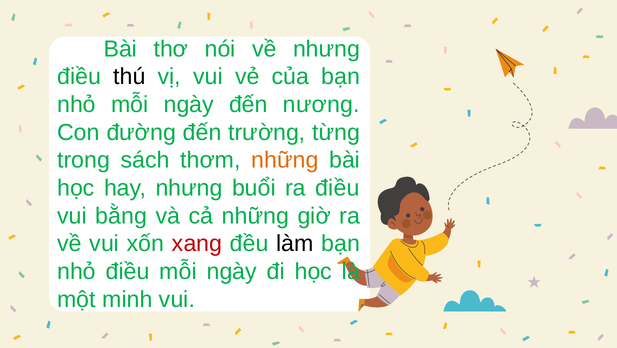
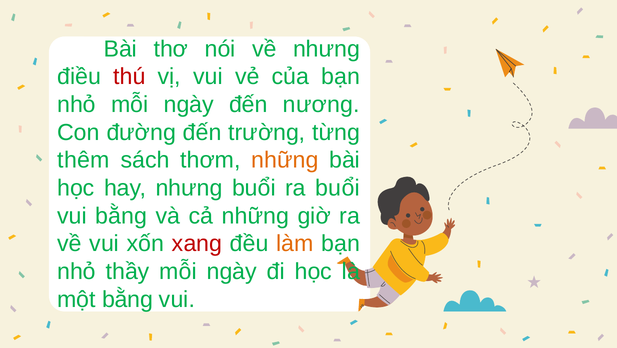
thú colour: black -> red
trong: trong -> thêm
ra điều: điều -> buổi
làm colour: black -> orange
nhỏ điều: điều -> thầy
một minh: minh -> bằng
